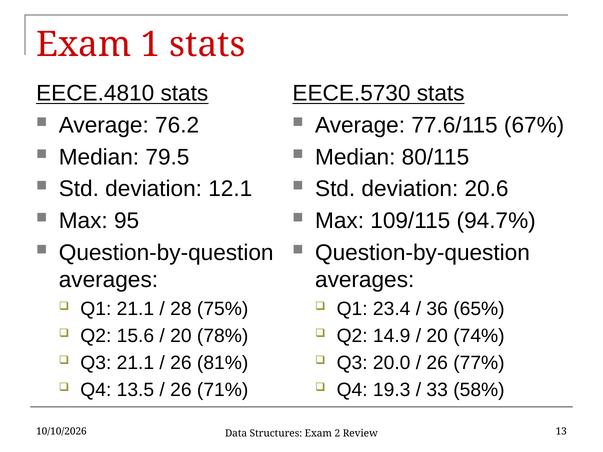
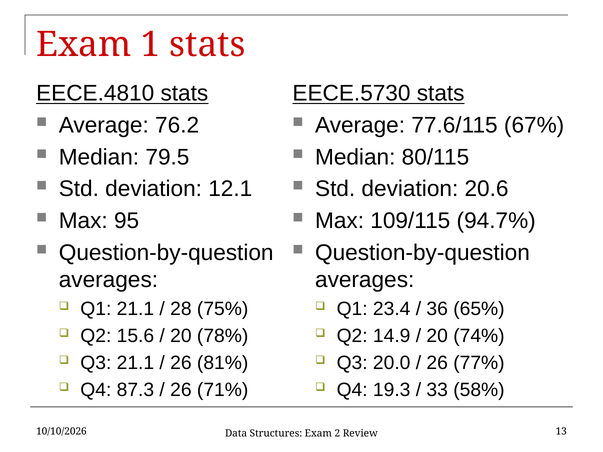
13.5: 13.5 -> 87.3
